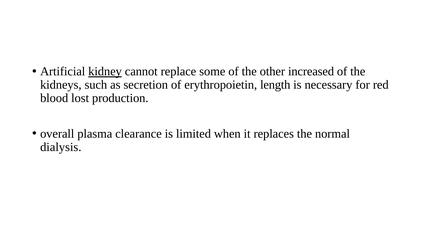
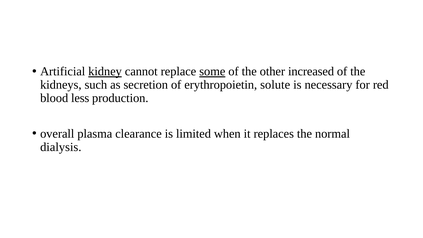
some underline: none -> present
length: length -> solute
lost: lost -> less
